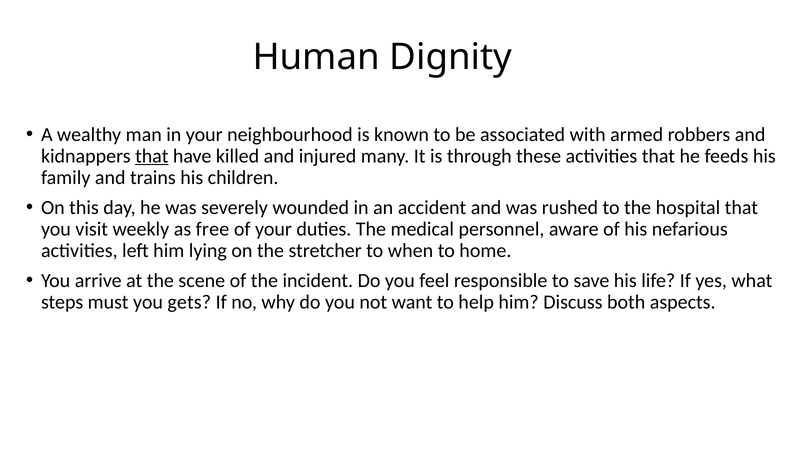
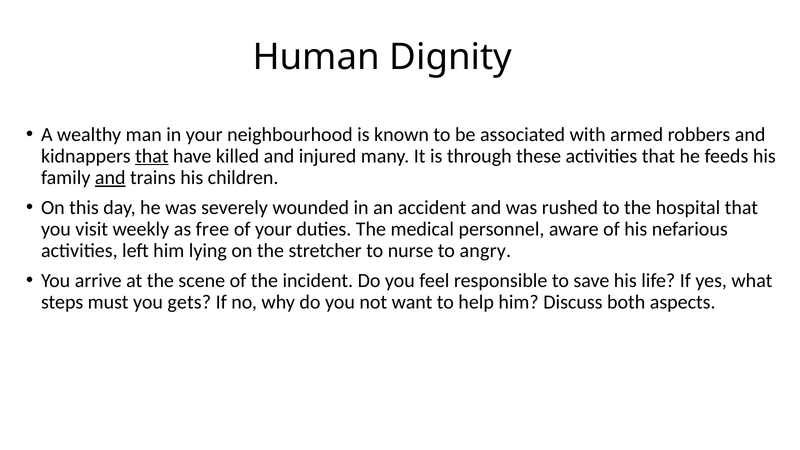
and at (110, 178) underline: none -> present
when: when -> nurse
home: home -> angry
